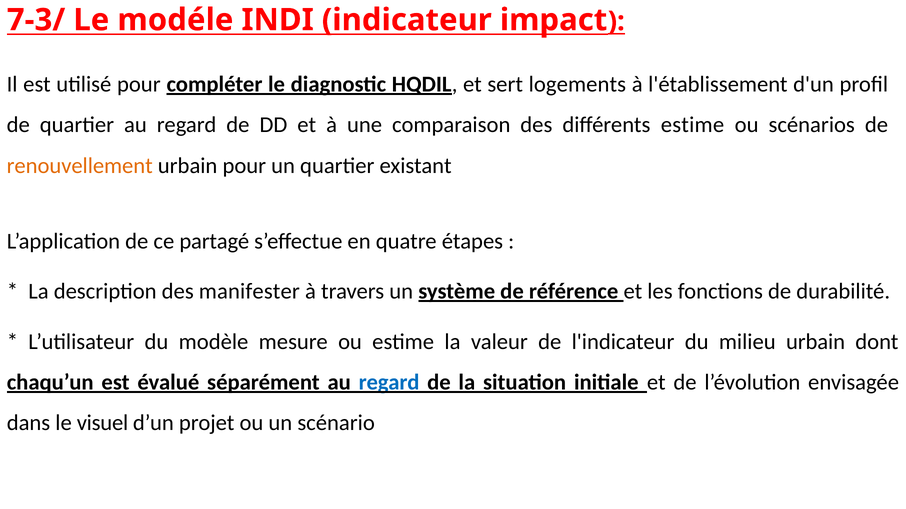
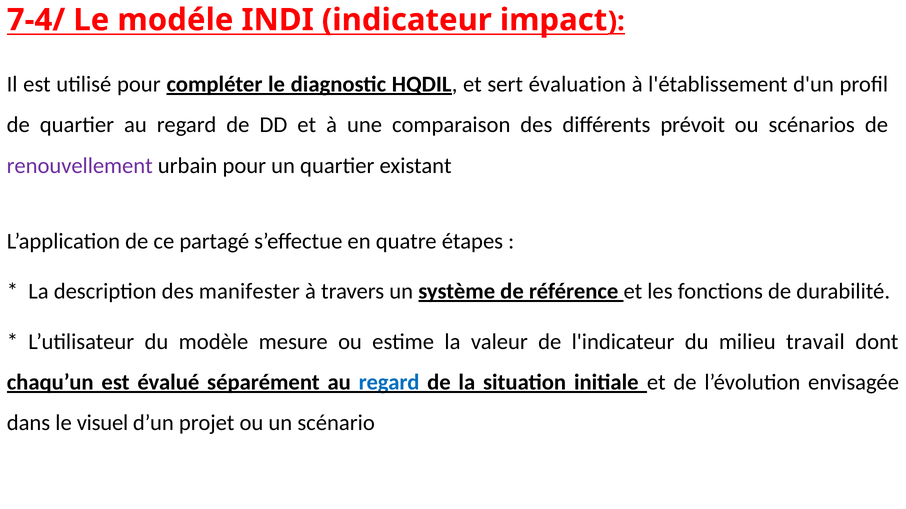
7-3/: 7-3/ -> 7-4/
logements: logements -> évaluation
différents estime: estime -> prévoit
renouvellement colour: orange -> purple
milieu urbain: urbain -> travail
